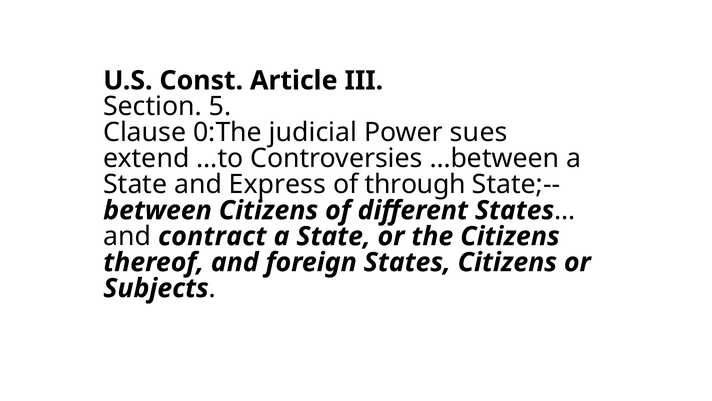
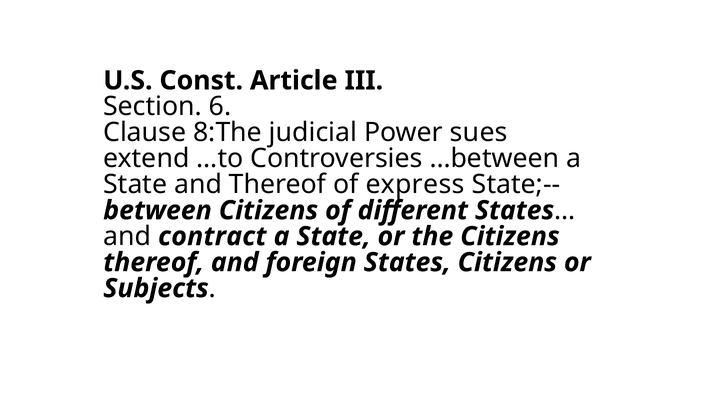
5: 5 -> 6
0:The: 0:The -> 8:The
and Express: Express -> Thereof
through: through -> express
